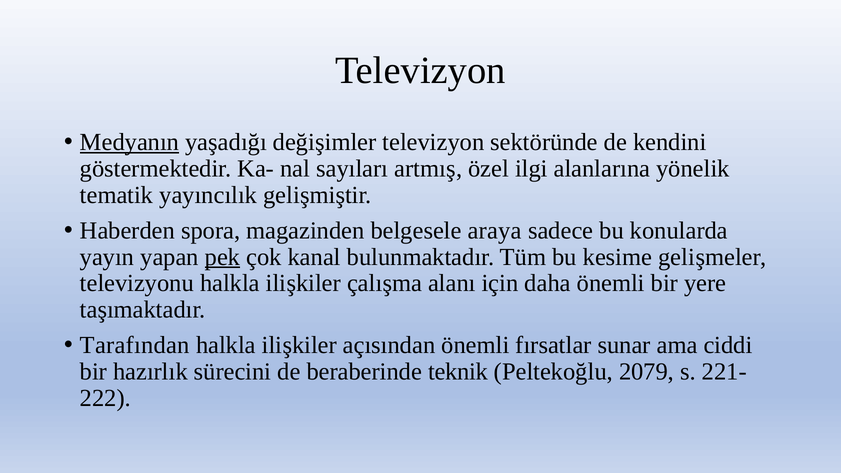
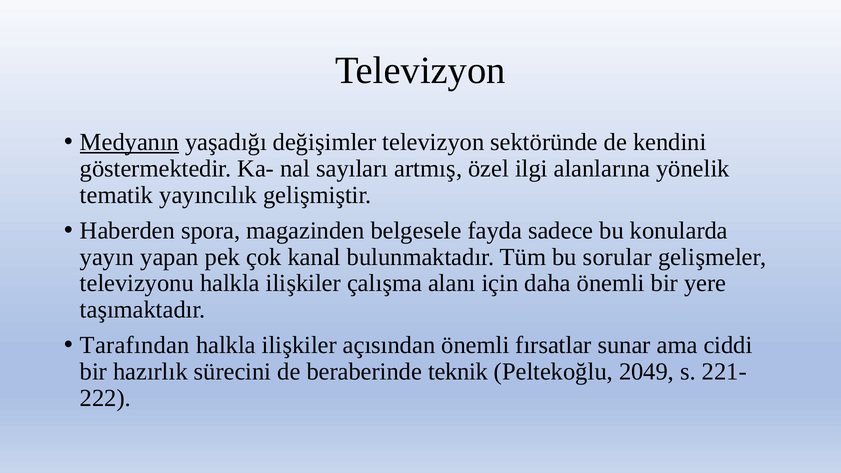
araya: araya -> fayda
pek underline: present -> none
kesime: kesime -> sorular
2079: 2079 -> 2049
